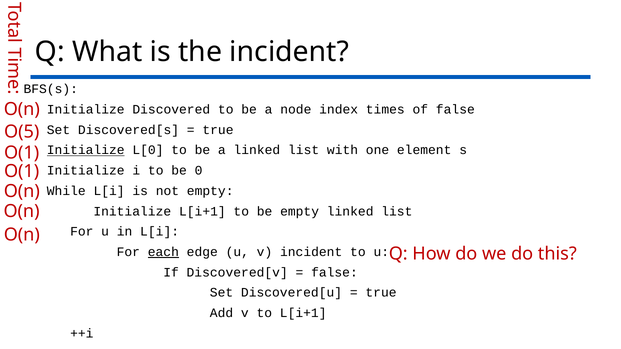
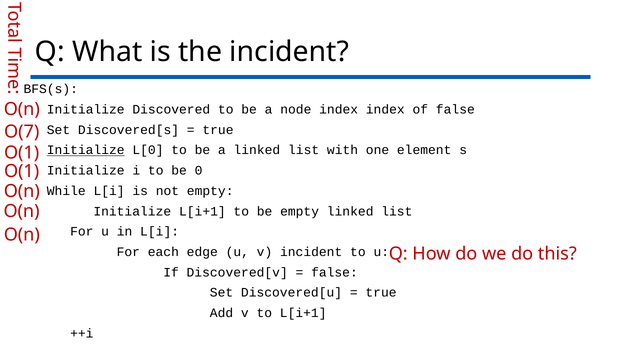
index times: times -> index
O(5: O(5 -> O(7
each underline: present -> none
